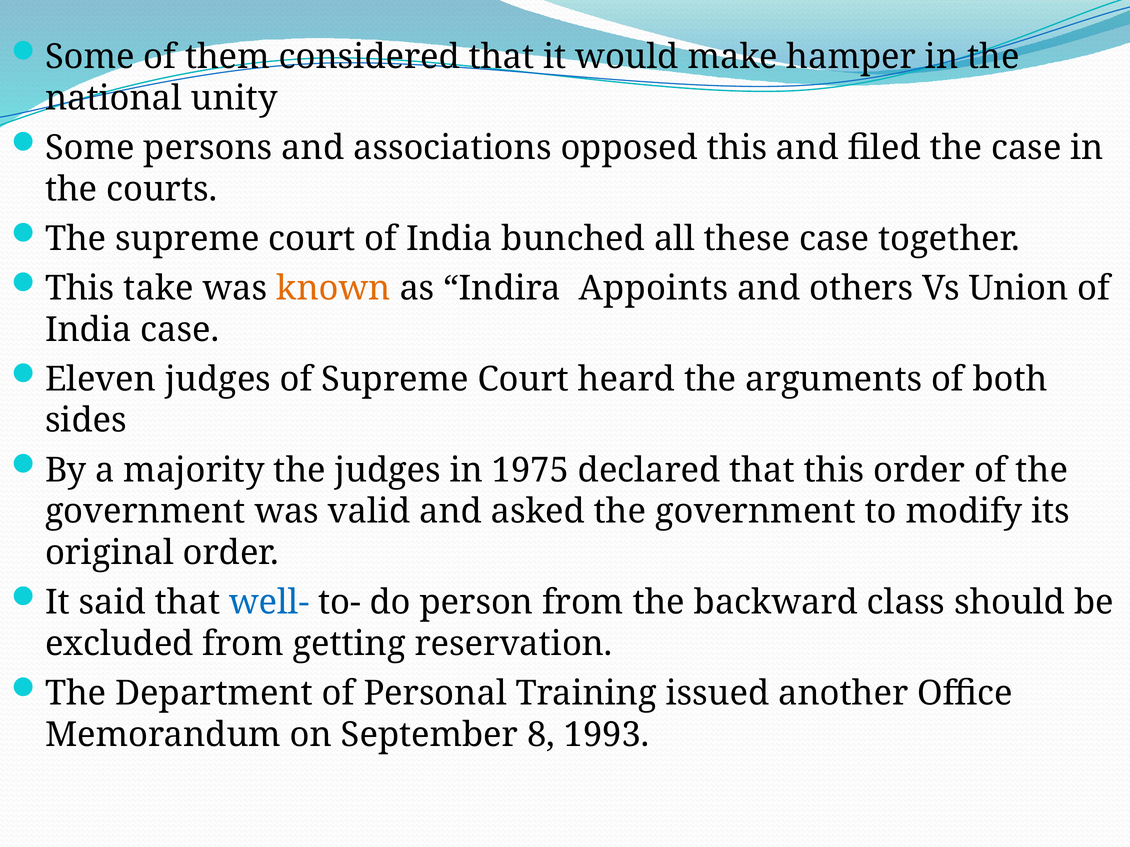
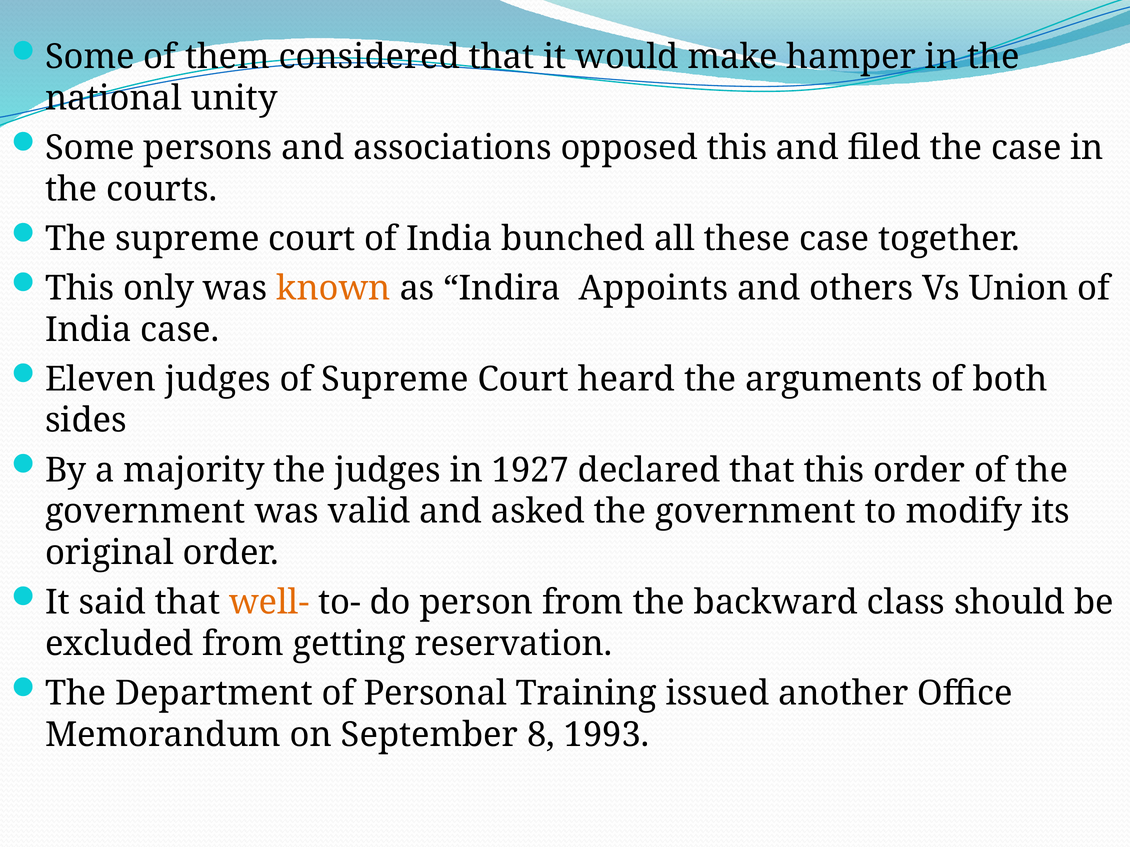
take: take -> only
1975: 1975 -> 1927
well- colour: blue -> orange
